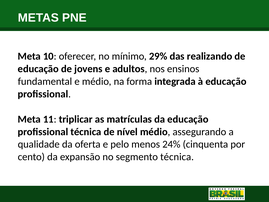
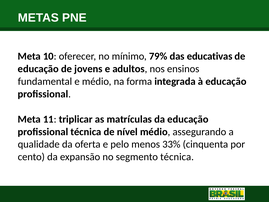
29%: 29% -> 79%
realizando: realizando -> educativas
24%: 24% -> 33%
